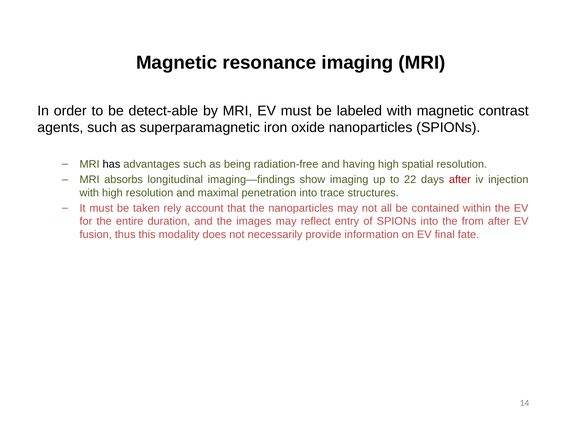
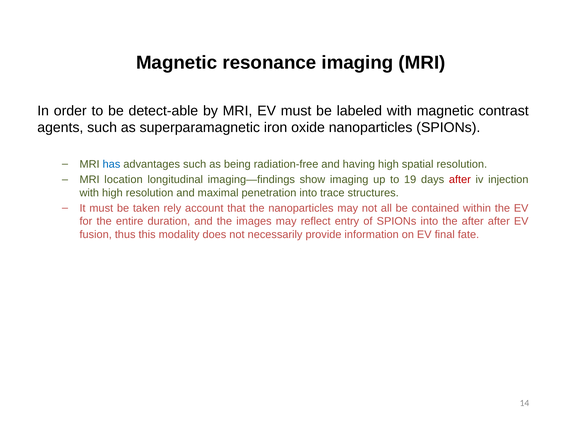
has colour: black -> blue
absorbs: absorbs -> location
22: 22 -> 19
the from: from -> after
